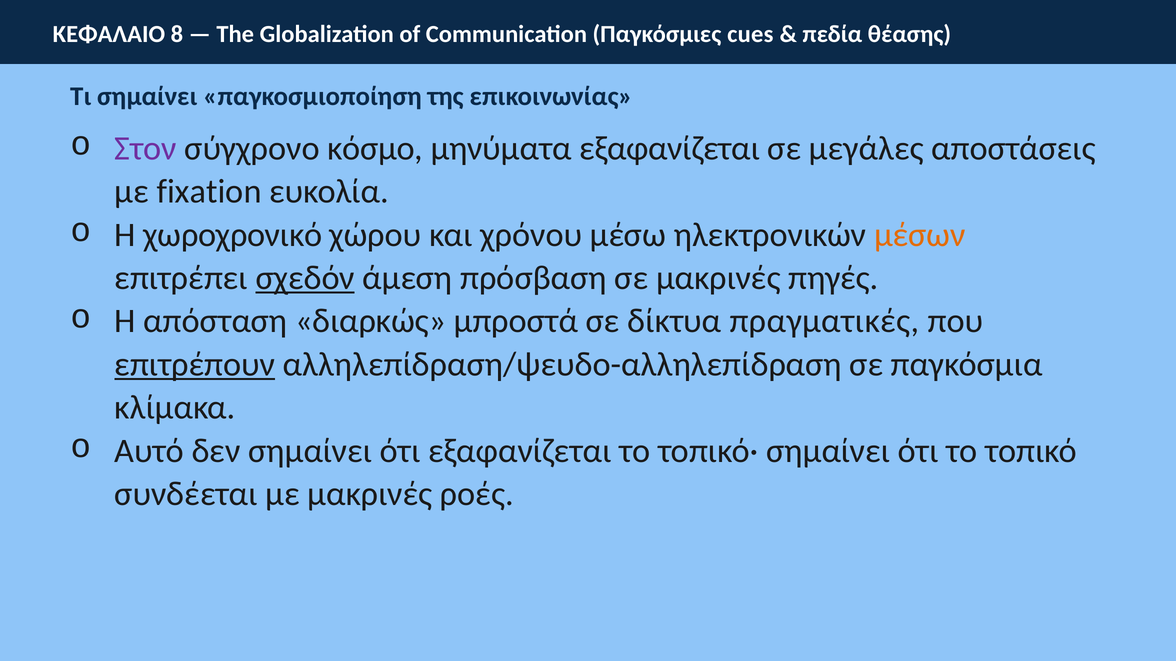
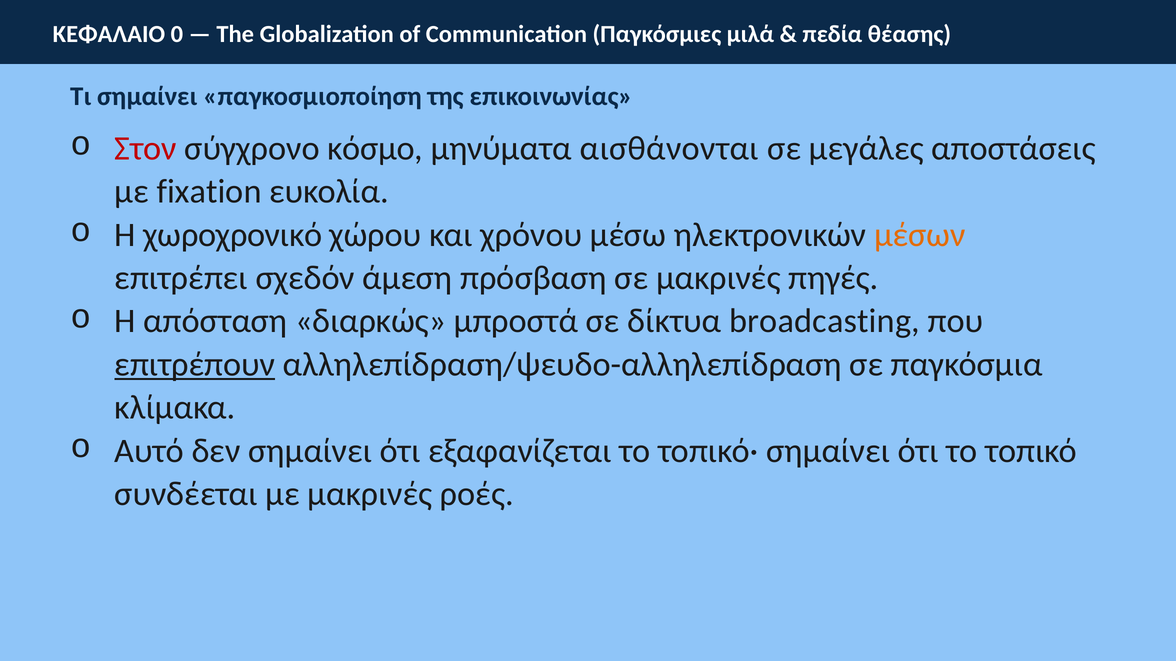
8: 8 -> 0
cues: cues -> μιλά
Στον colour: purple -> red
μηνύματα εξαφανίζεται: εξαφανίζεται -> αισθάνονται
σχεδόν underline: present -> none
πραγματικές: πραγματικές -> broadcasting
